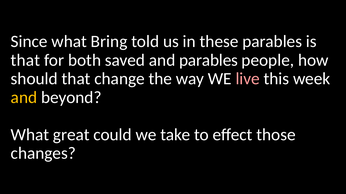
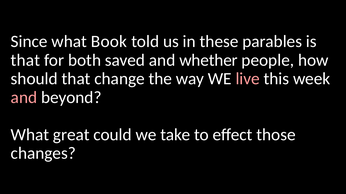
Bring: Bring -> Book
and parables: parables -> whether
and at (24, 98) colour: yellow -> pink
